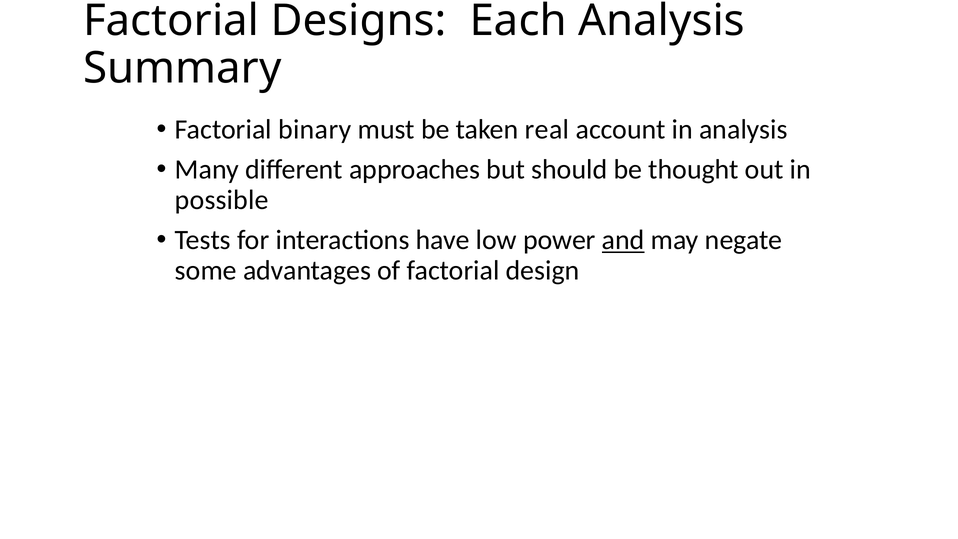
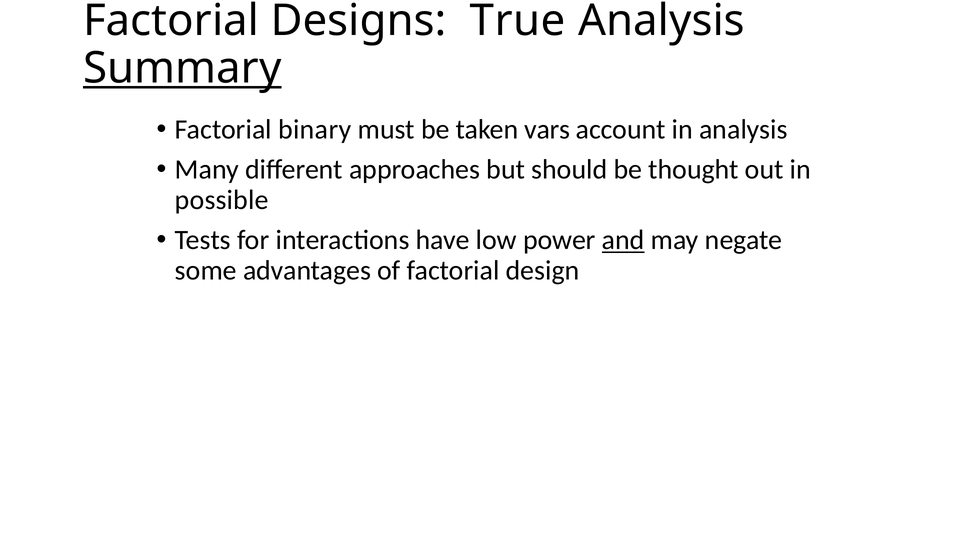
Each: Each -> True
Summary underline: none -> present
real: real -> vars
